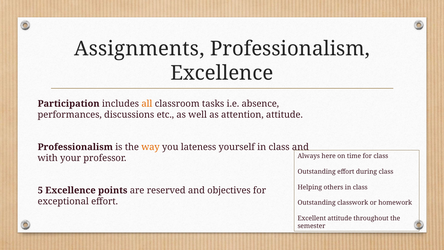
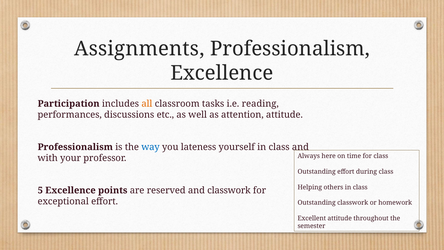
absence: absence -> reading
way colour: orange -> blue
and objectives: objectives -> classwork
